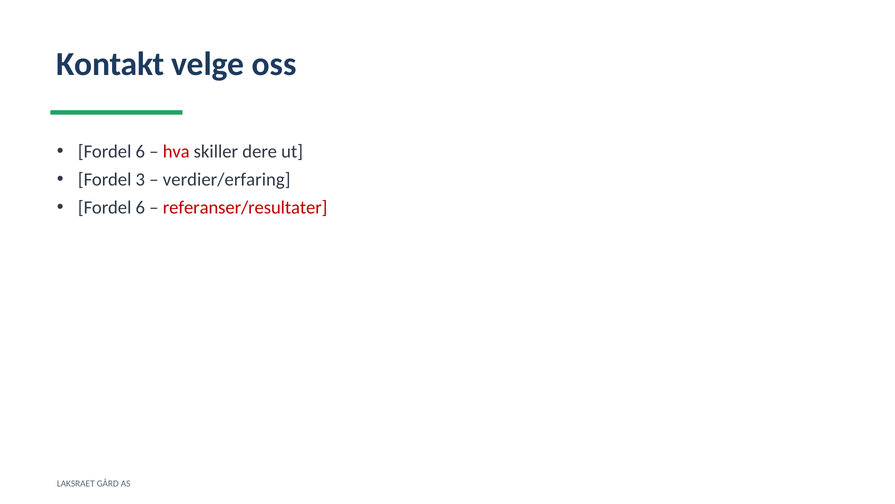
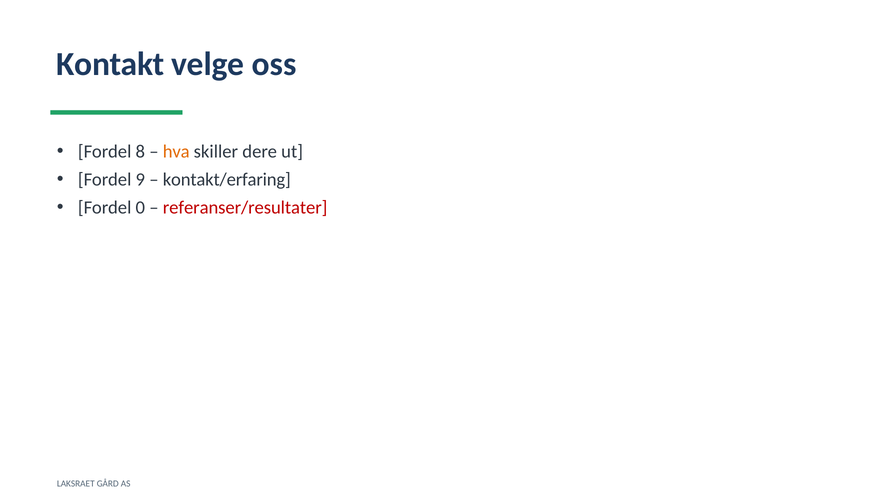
6 at (140, 152): 6 -> 8
hva colour: red -> orange
3: 3 -> 9
verdier/erfaring: verdier/erfaring -> kontakt/erfaring
6 at (140, 208): 6 -> 0
